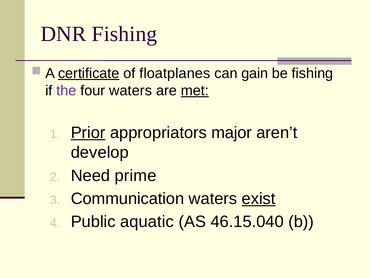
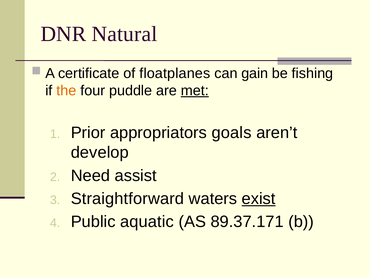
DNR Fishing: Fishing -> Natural
certificate underline: present -> none
the colour: purple -> orange
four waters: waters -> puddle
Prior underline: present -> none
major: major -> goals
prime: prime -> assist
Communication: Communication -> Straightforward
46.15.040: 46.15.040 -> 89.37.171
